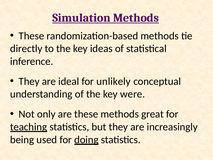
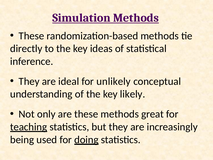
were: were -> likely
